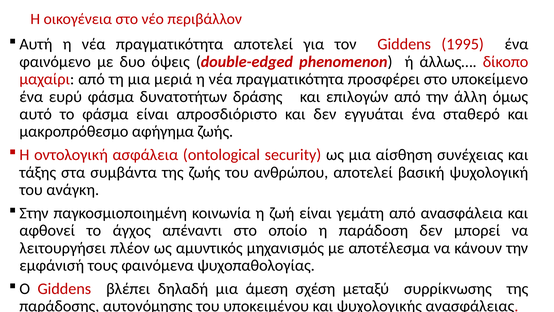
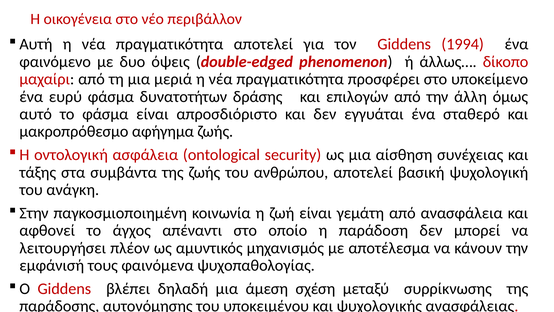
1995: 1995 -> 1994
